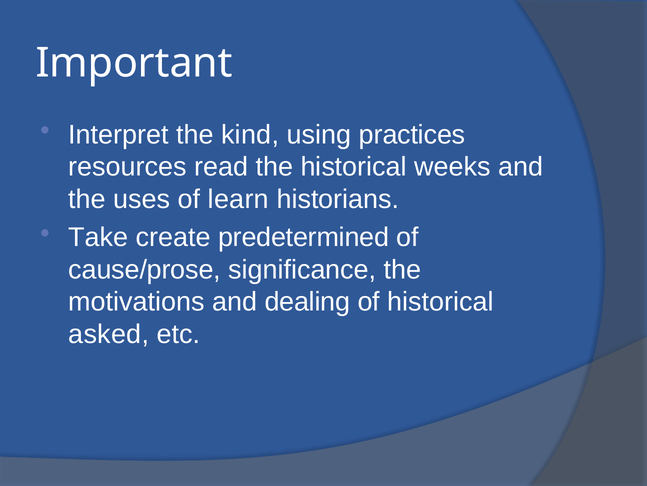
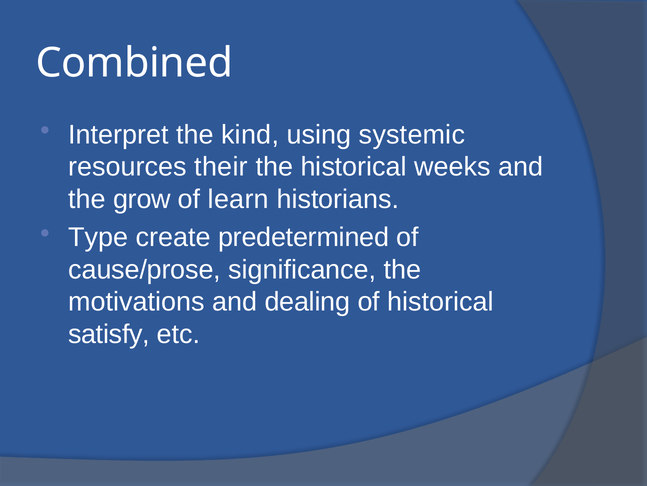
Important: Important -> Combined
practices: practices -> systemic
read: read -> their
uses: uses -> grow
Take: Take -> Type
asked: asked -> satisfy
